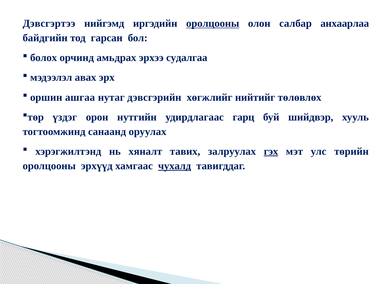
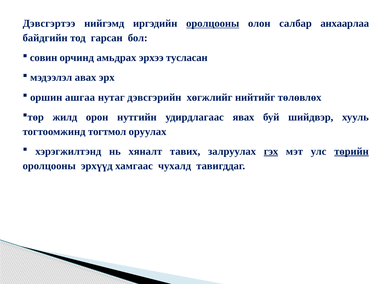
болох: болох -> совин
судалгаа: судалгаа -> тусласан
үздэг: үздэг -> жилд
гарц: гарц -> явах
санаанд: санаанд -> тогтмол
төрийн underline: none -> present
чухалд underline: present -> none
